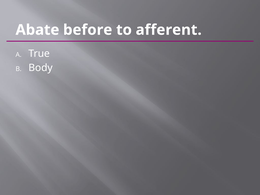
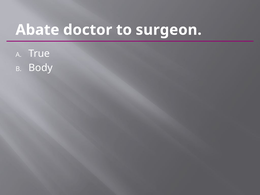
before: before -> doctor
afferent: afferent -> surgeon
